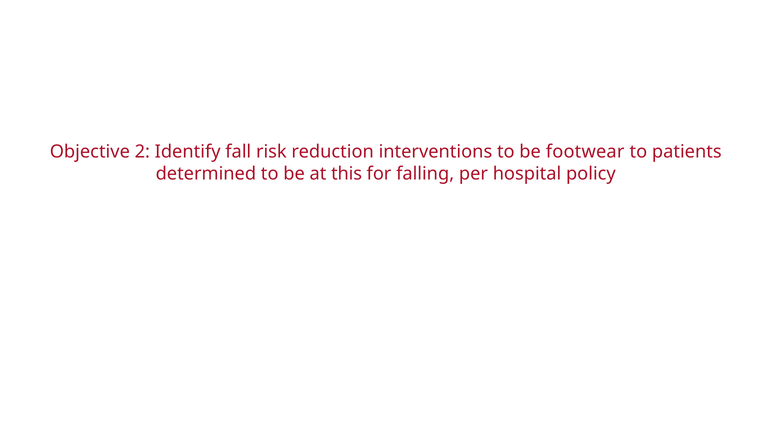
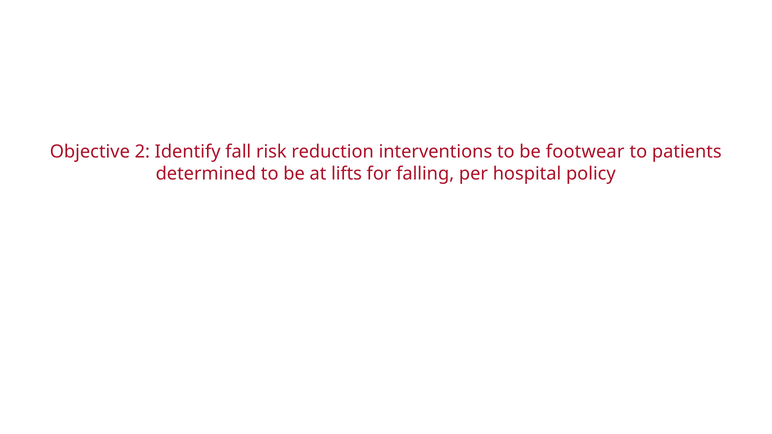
this: this -> lifts
